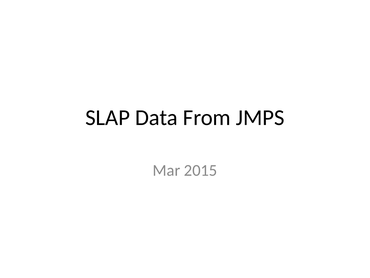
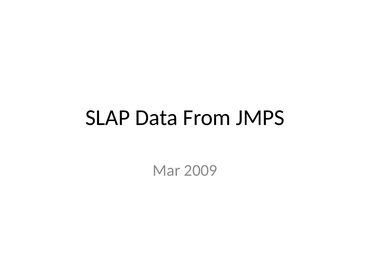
2015: 2015 -> 2009
